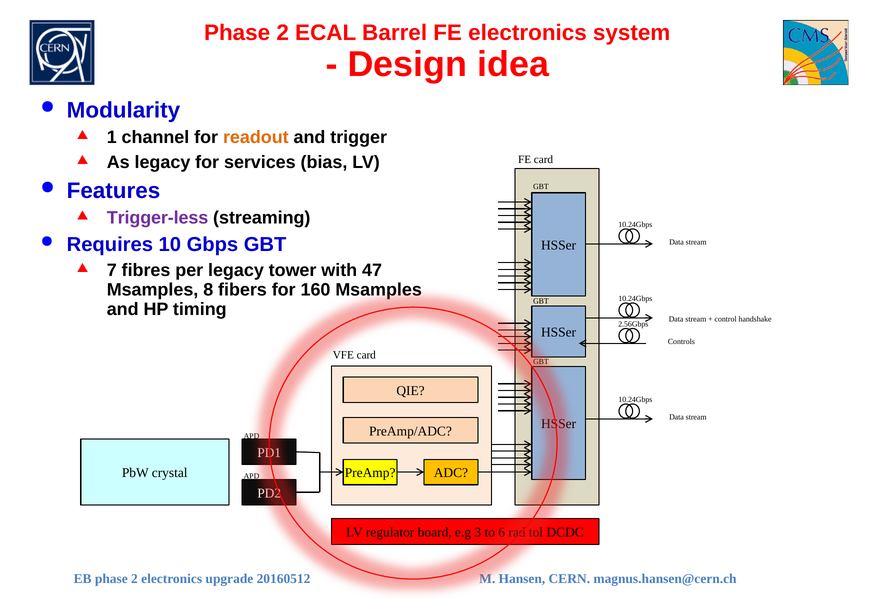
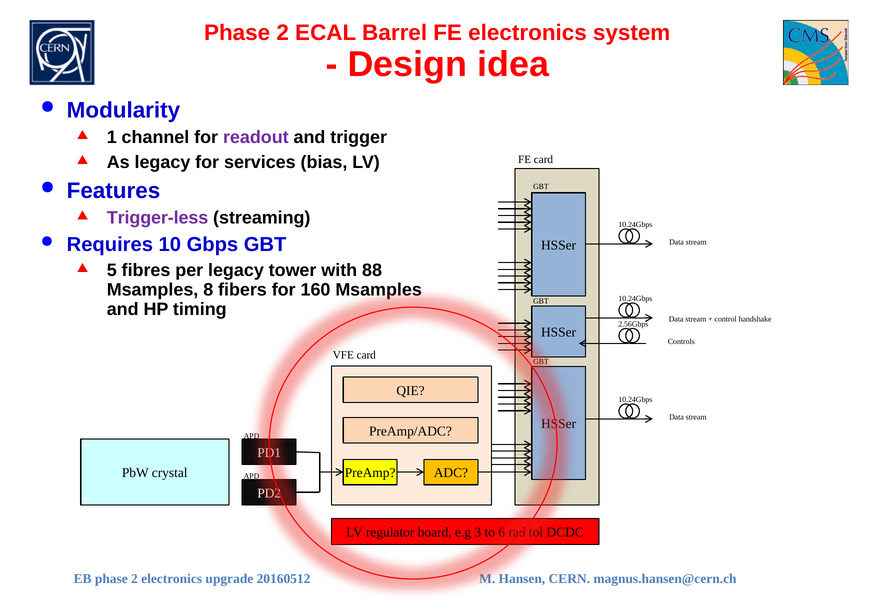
readout colour: orange -> purple
7: 7 -> 5
47: 47 -> 88
